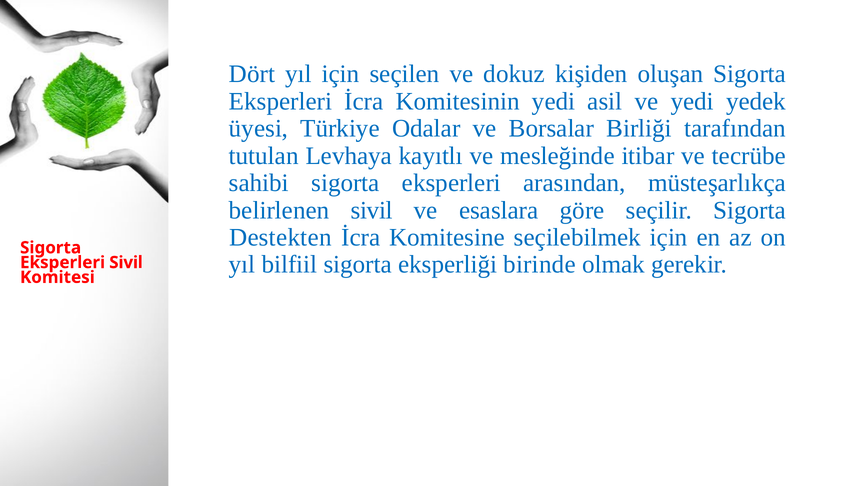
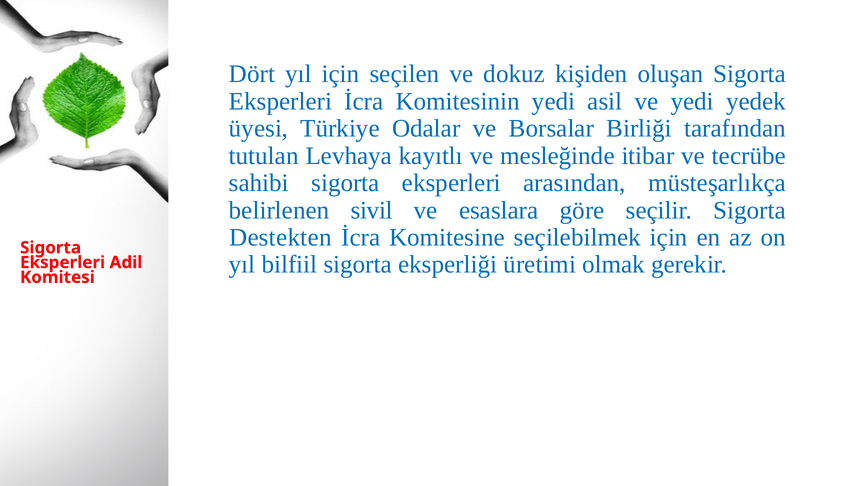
birinde: birinde -> üretimi
Eksperleri Sivil: Sivil -> Adil
